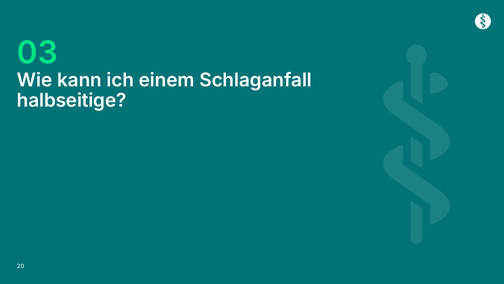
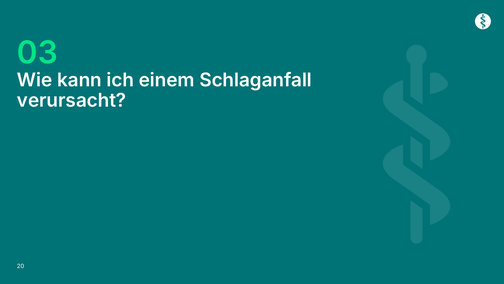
halbseitige: halbseitige -> verursacht
